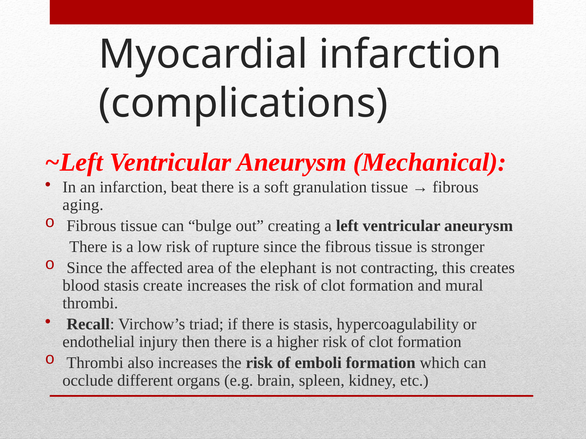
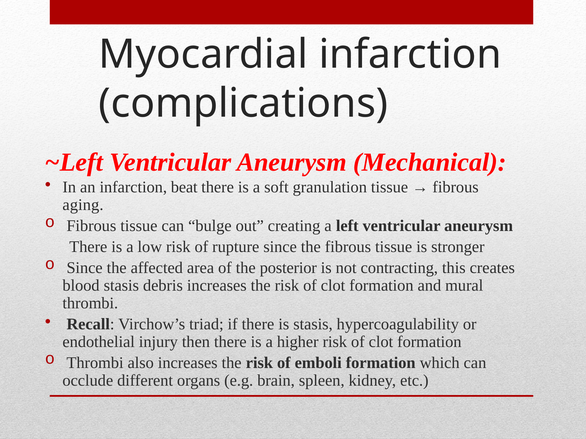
elephant: elephant -> posterior
create: create -> debris
